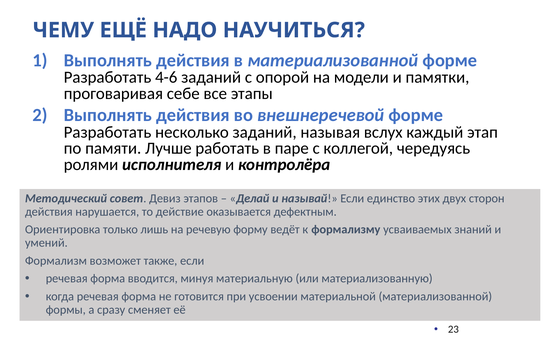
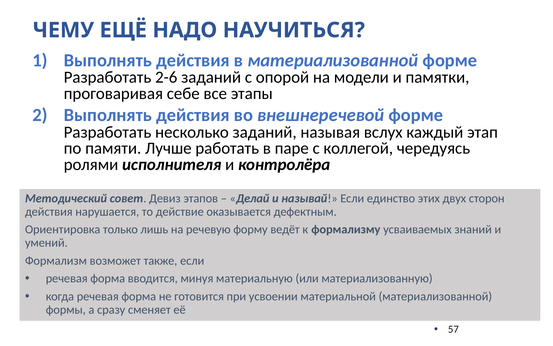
4-6: 4-6 -> 2-6
23: 23 -> 57
